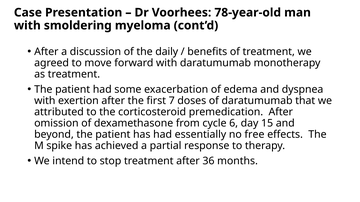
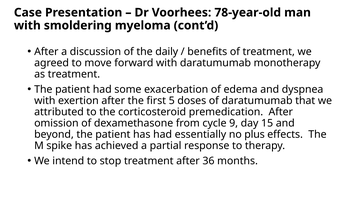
7: 7 -> 5
6: 6 -> 9
free: free -> plus
